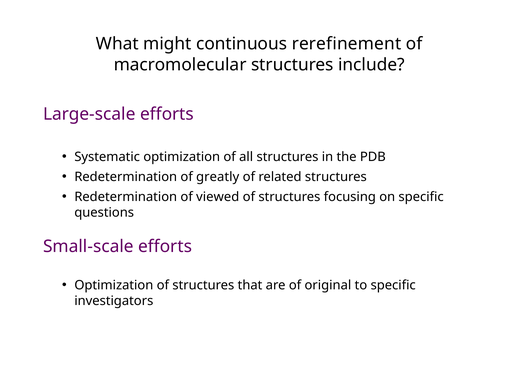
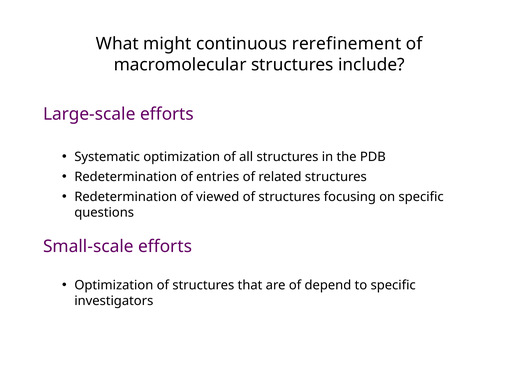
greatly: greatly -> entries
original: original -> depend
